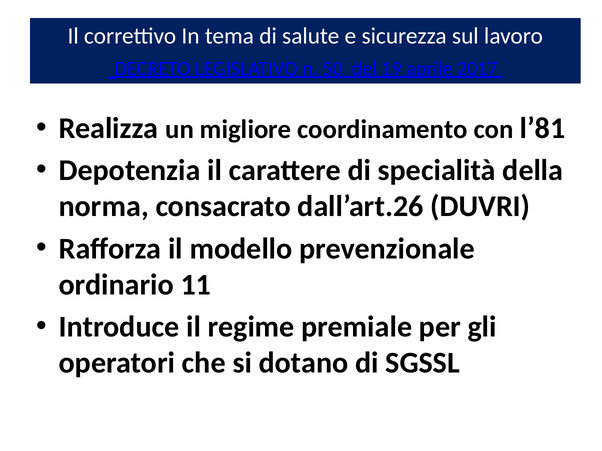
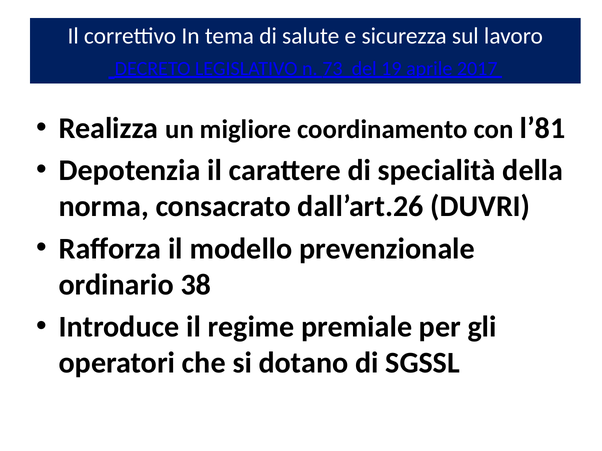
50: 50 -> 73
11: 11 -> 38
